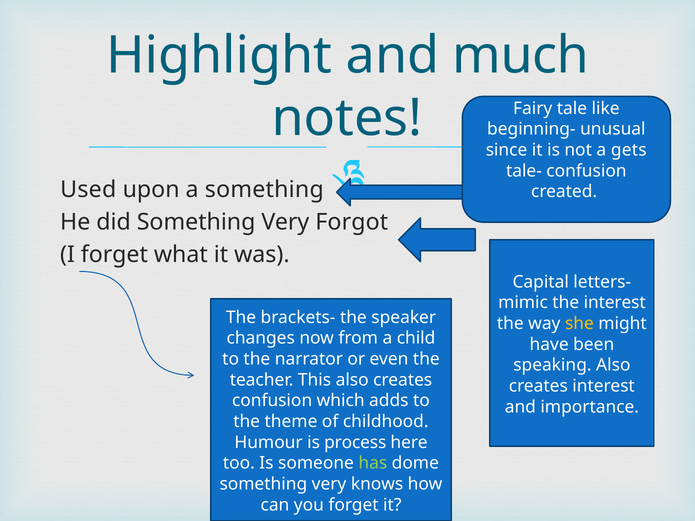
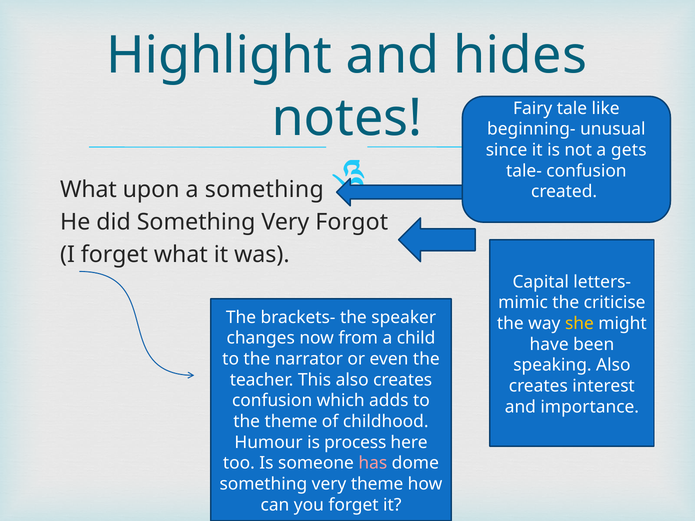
much: much -> hides
Used at (88, 190): Used -> What
the interest: interest -> criticise
has colour: light green -> pink
very knows: knows -> theme
